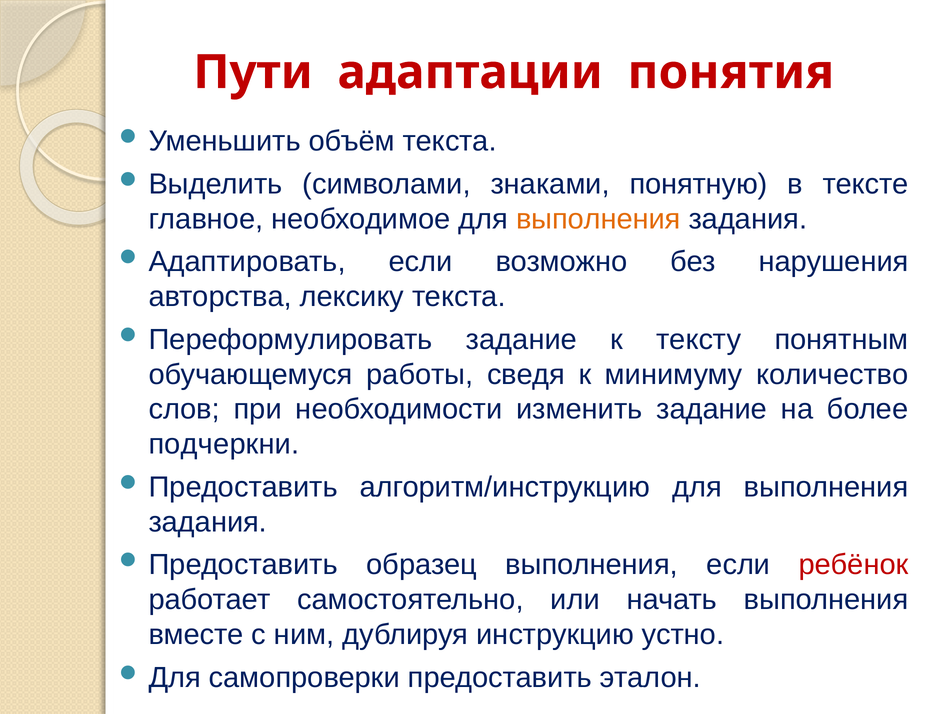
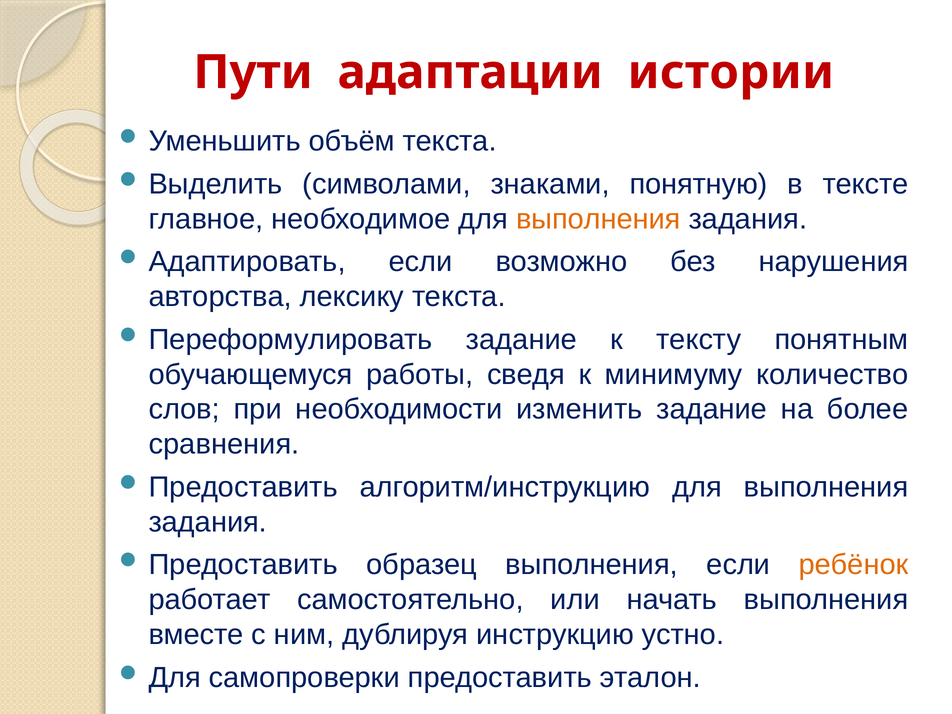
понятия: понятия -> истории
подчеркни: подчеркни -> сравнения
ребёнок colour: red -> orange
